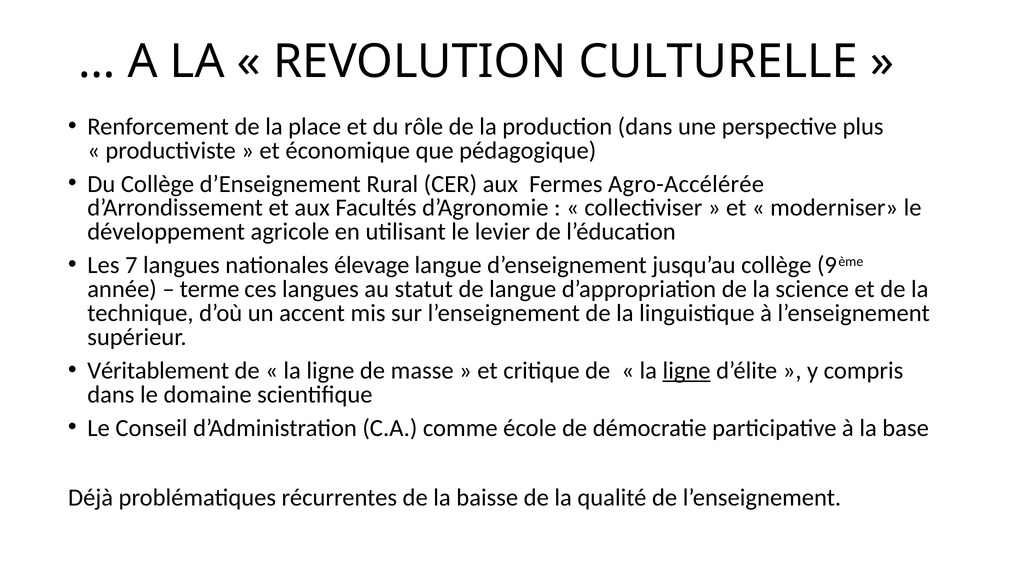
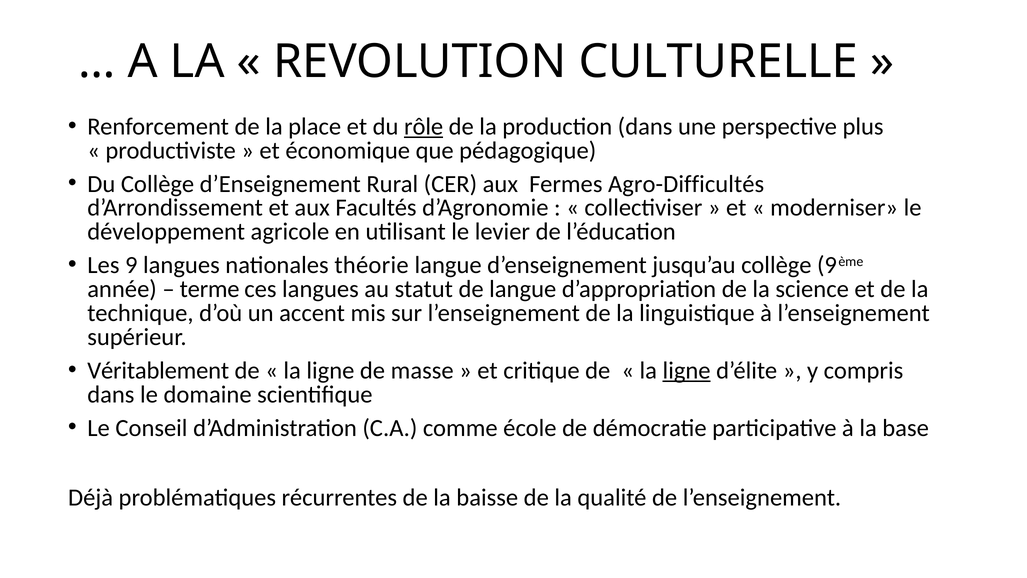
rôle underline: none -> present
Agro-Accélérée: Agro-Accélérée -> Agro-Difficultés
7: 7 -> 9
élevage: élevage -> théorie
